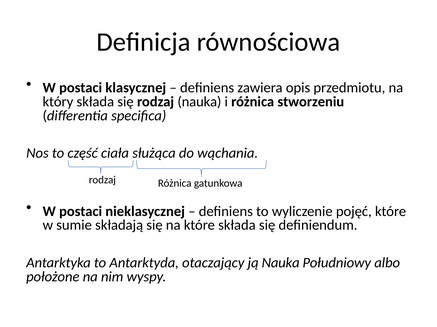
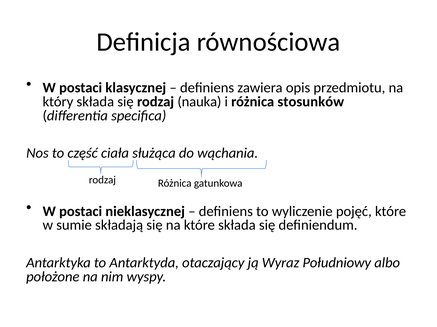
stworzeniu: stworzeniu -> stosunków
ją Nauka: Nauka -> Wyraz
